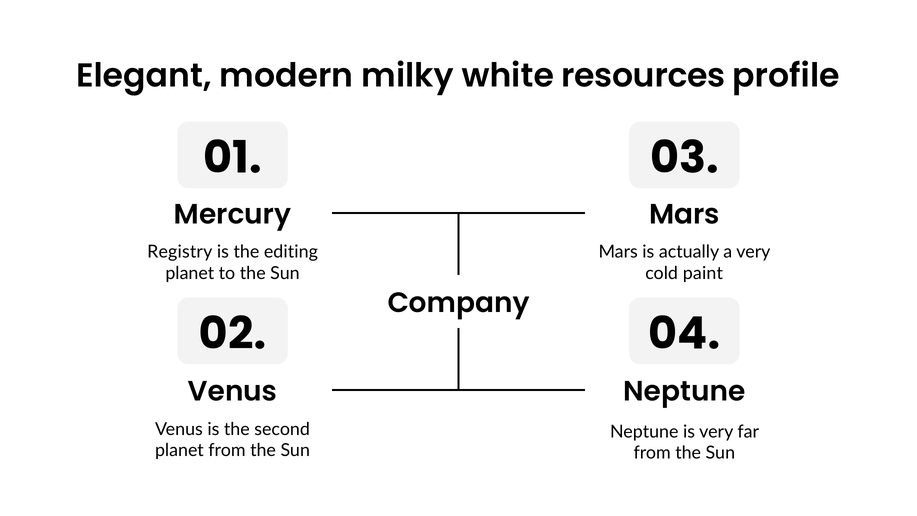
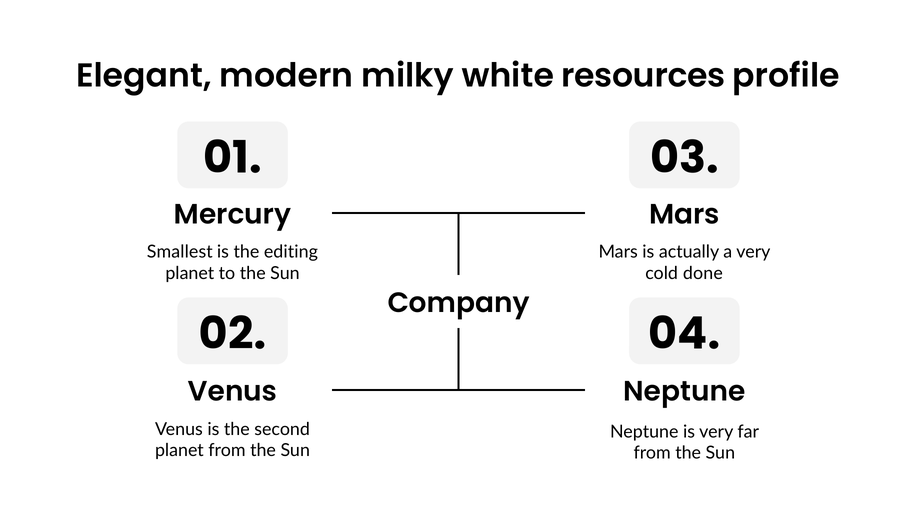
Registry: Registry -> Smallest
paint: paint -> done
